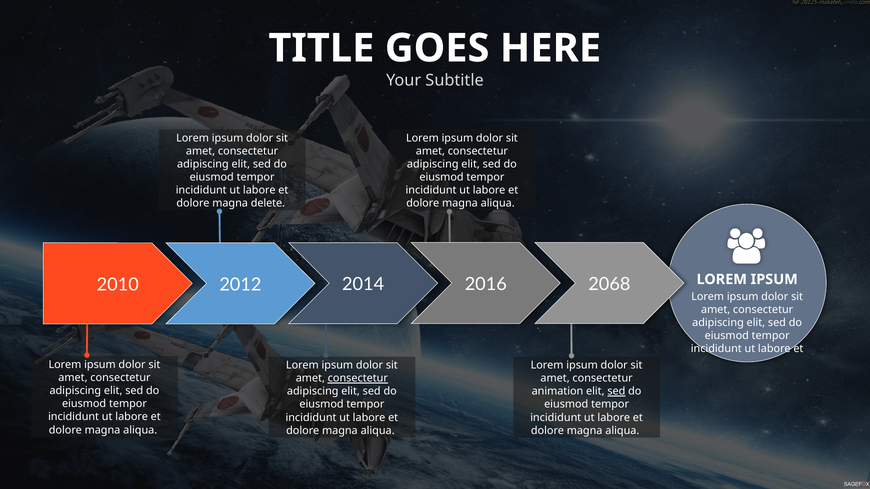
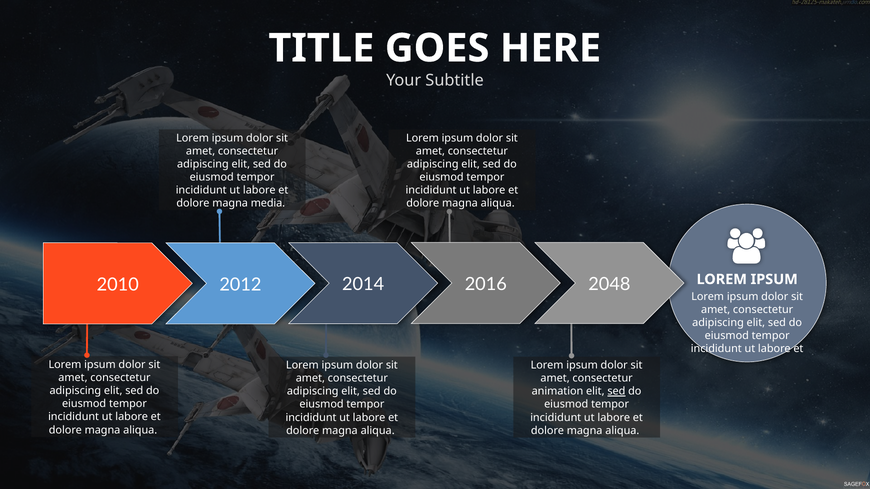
delete: delete -> media
2068: 2068 -> 2048
consectetur at (358, 379) underline: present -> none
